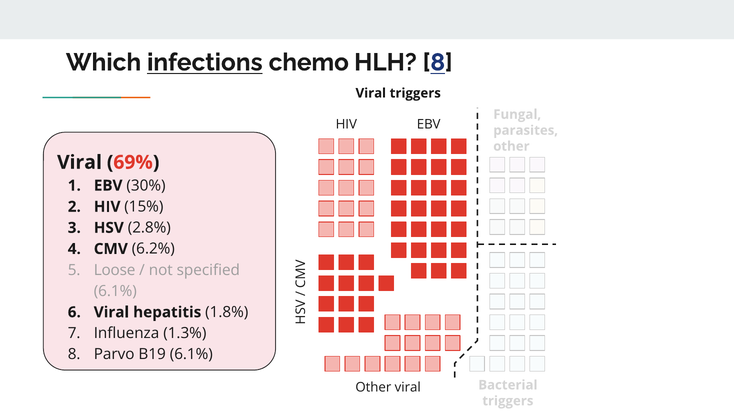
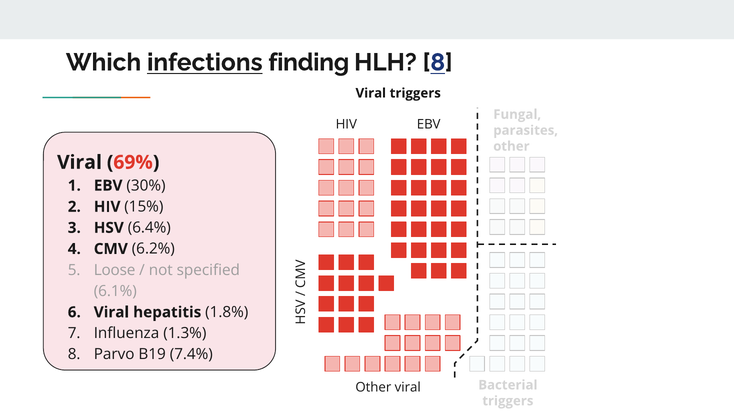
chemo: chemo -> finding
2.8%: 2.8% -> 6.4%
B19 6.1%: 6.1% -> 7.4%
